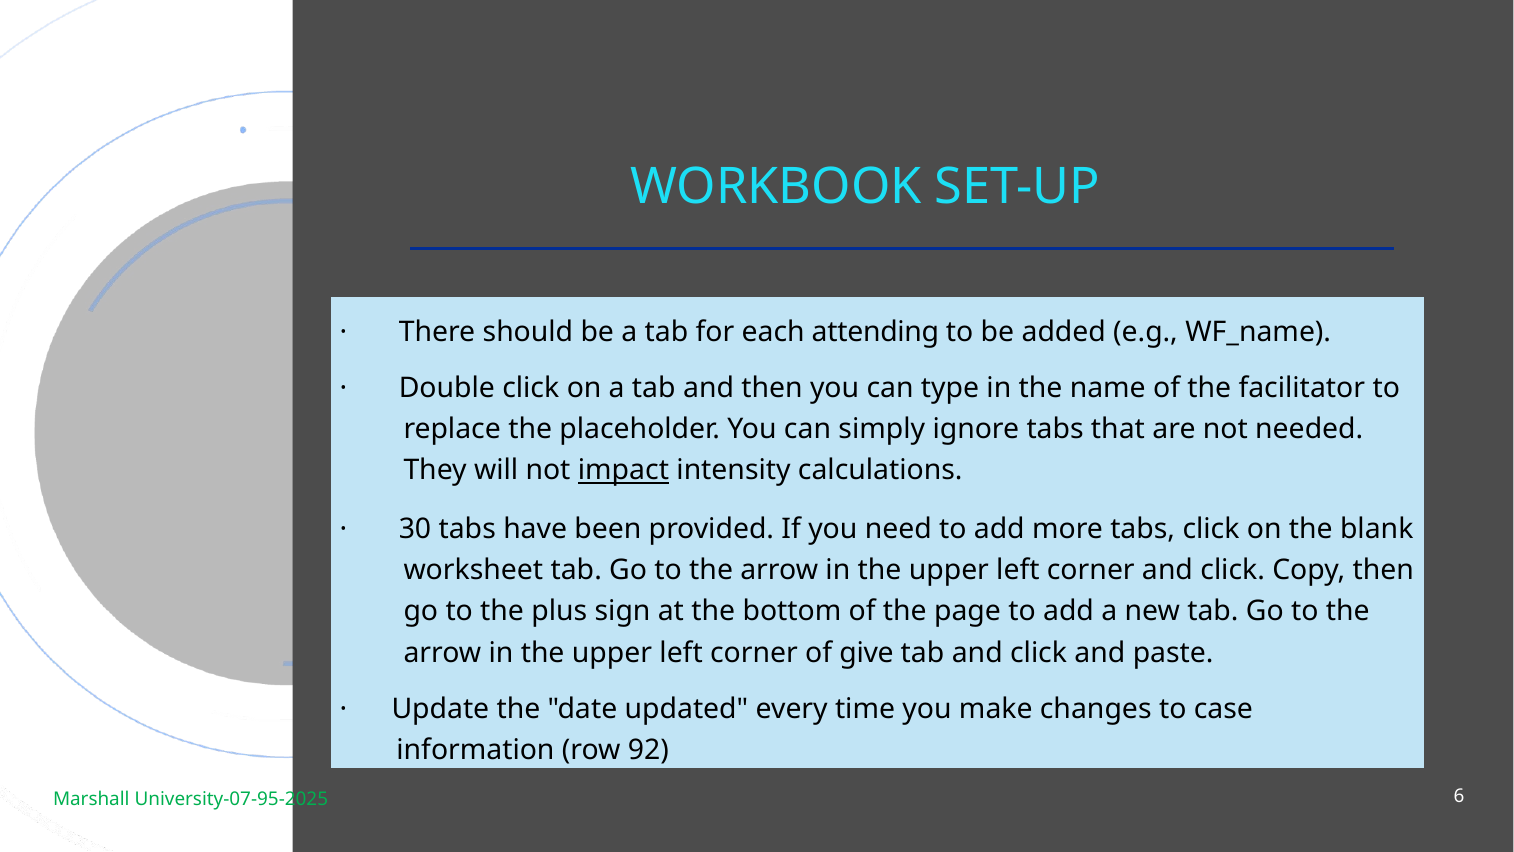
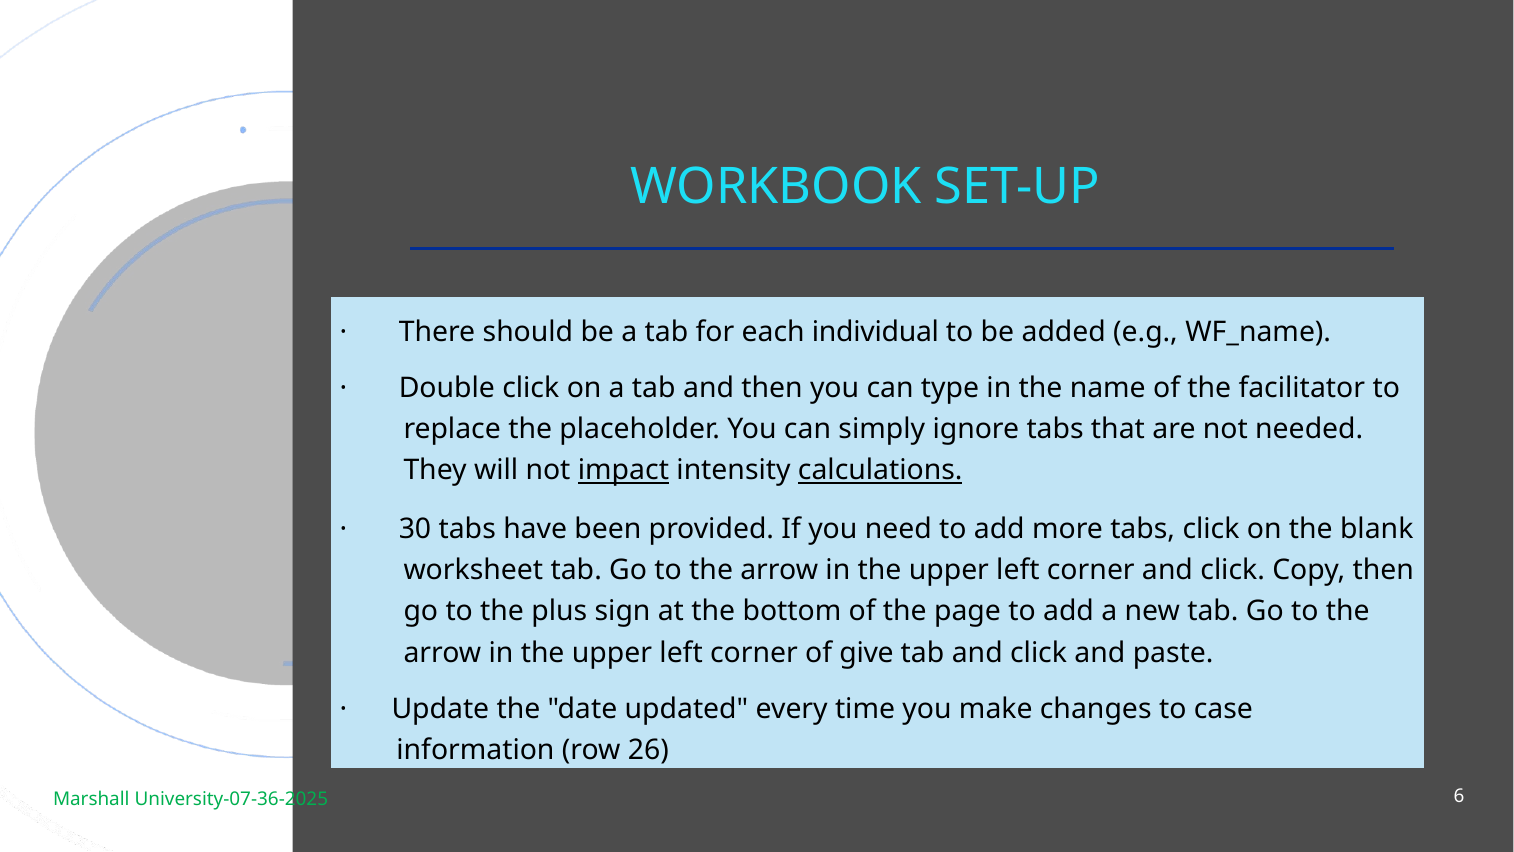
attending: attending -> individual
calculations underline: none -> present
92: 92 -> 26
University-07-95-2025: University-07-95-2025 -> University-07-36-2025
